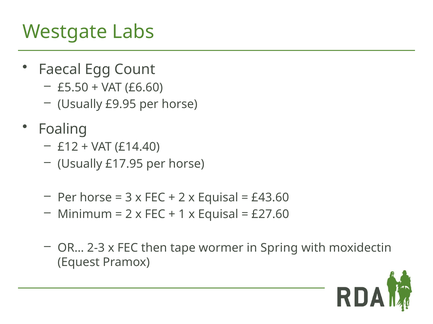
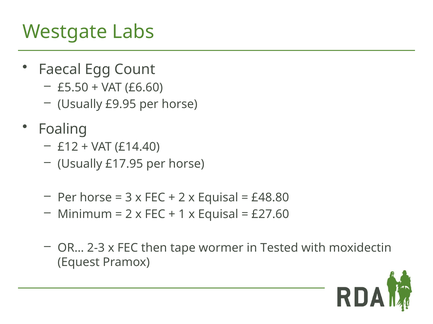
£43.60: £43.60 -> £48.80
Spring: Spring -> Tested
